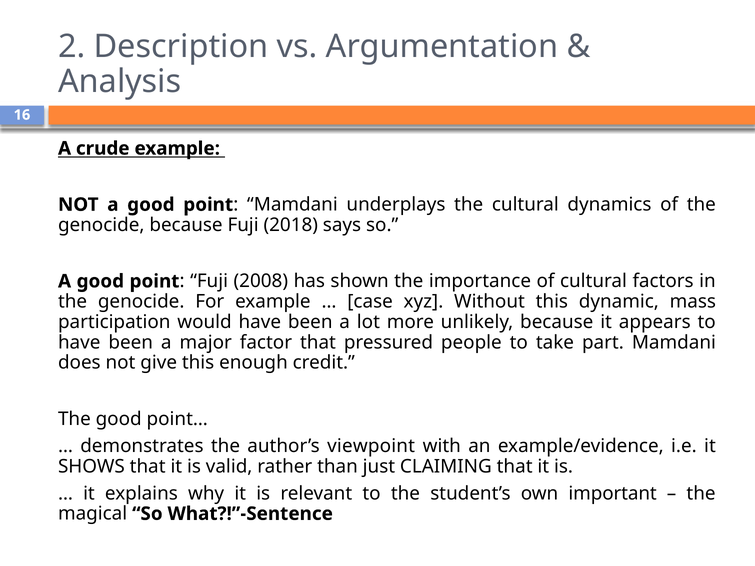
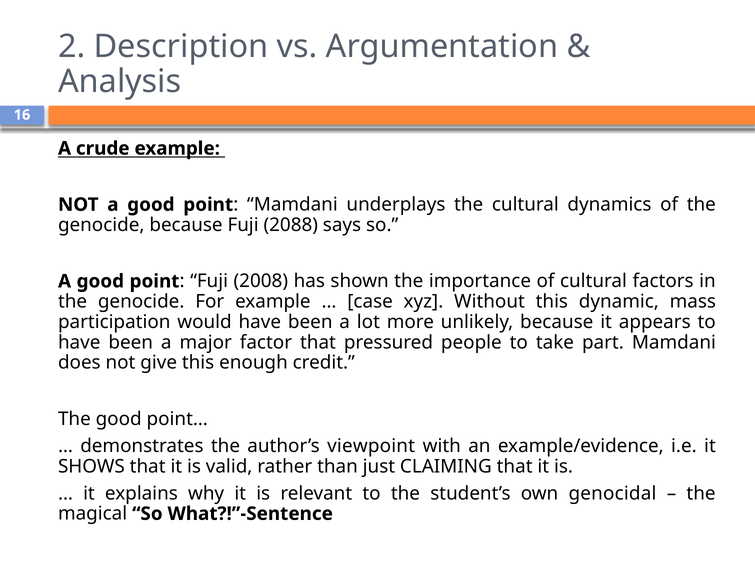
2018: 2018 -> 2088
important: important -> genocidal
